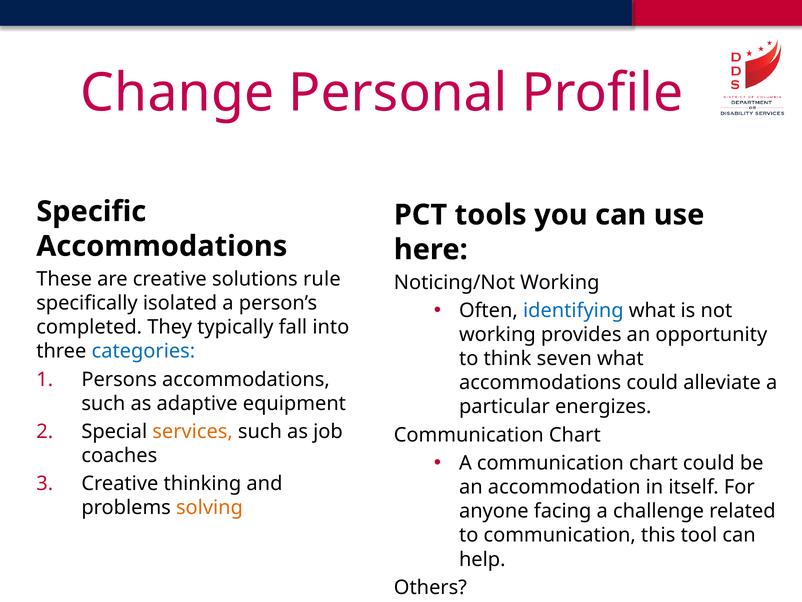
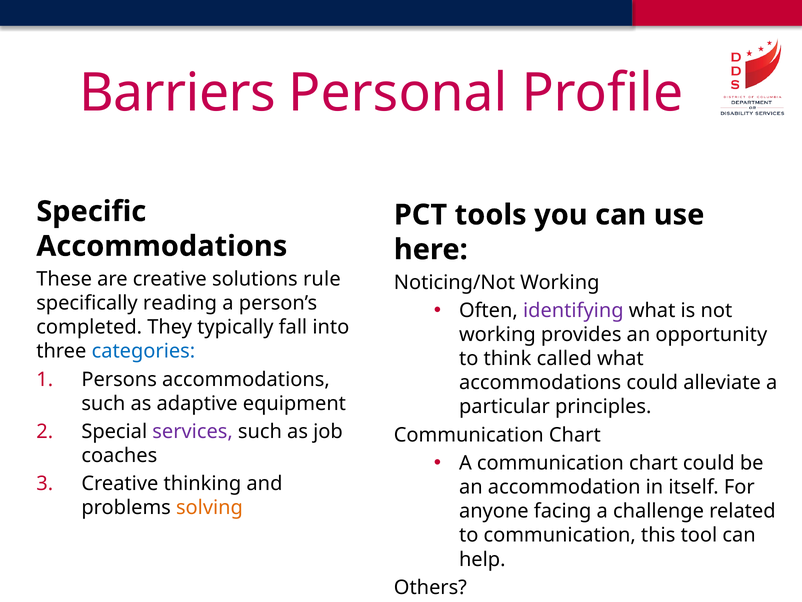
Change: Change -> Barriers
isolated: isolated -> reading
identifying colour: blue -> purple
seven: seven -> called
energizes: energizes -> principles
services colour: orange -> purple
